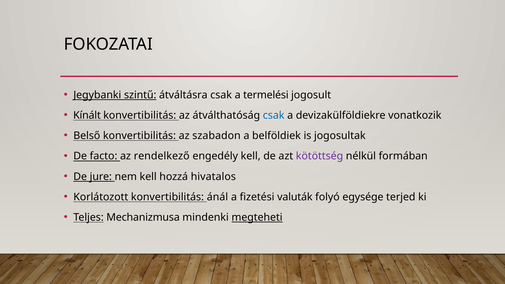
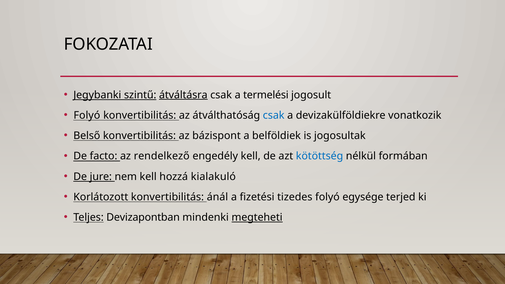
átváltásra underline: none -> present
Kínált at (87, 115): Kínált -> Folyó
szabadon: szabadon -> bázispont
kötöttség colour: purple -> blue
hivatalos: hivatalos -> kialakuló
valuták: valuták -> tizedes
Mechanizmusa: Mechanizmusa -> Devizapontban
